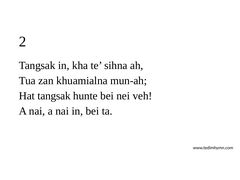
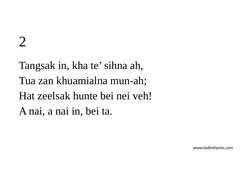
Hat tangsak: tangsak -> zeelsak
